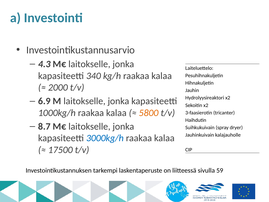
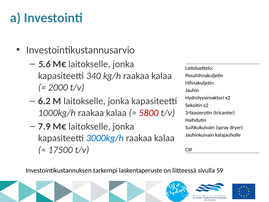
4.3: 4.3 -> 5.6
6.9: 6.9 -> 6.2
5800 colour: orange -> red
8.7: 8.7 -> 7.9
